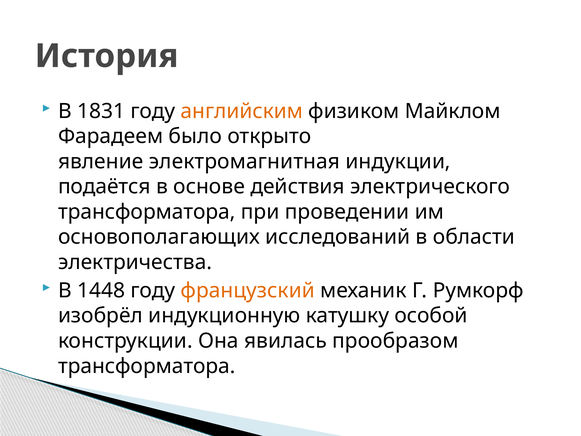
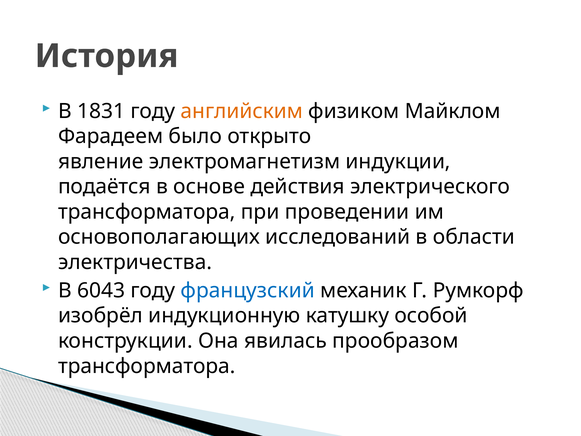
электромагнитная: электромагнитная -> электромагнетизм
1448: 1448 -> 6043
французский colour: orange -> blue
